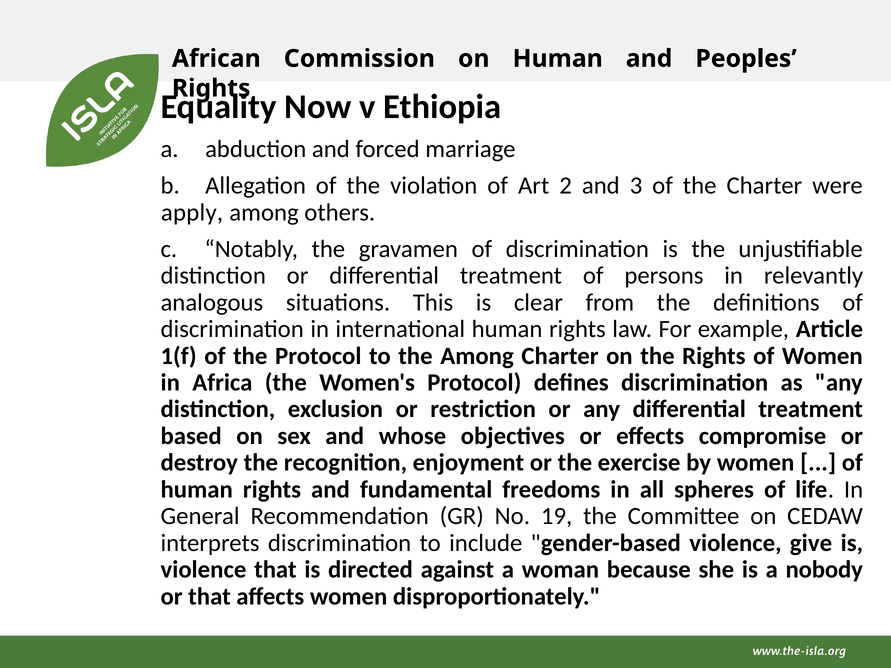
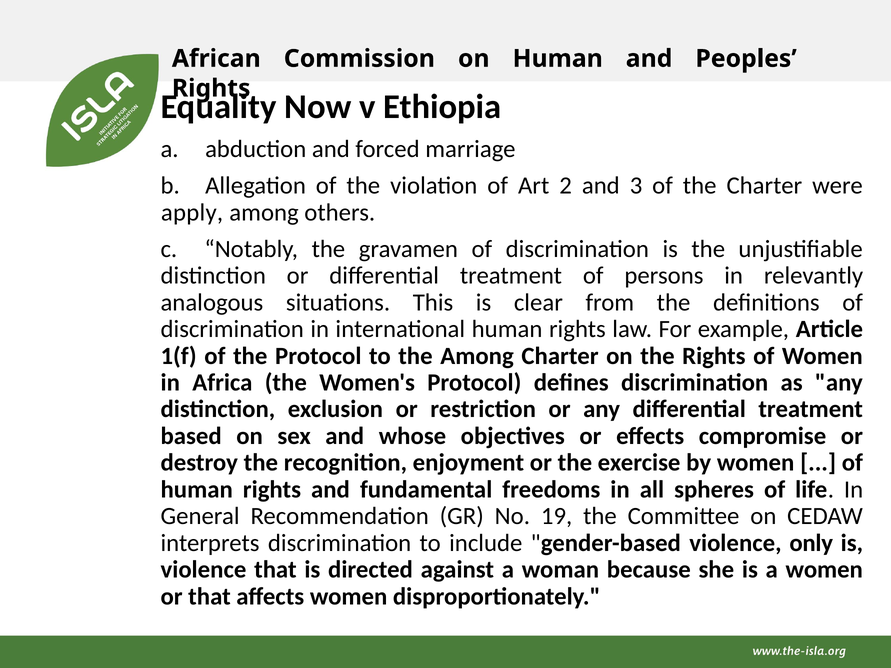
give: give -> only
a nobody: nobody -> women
